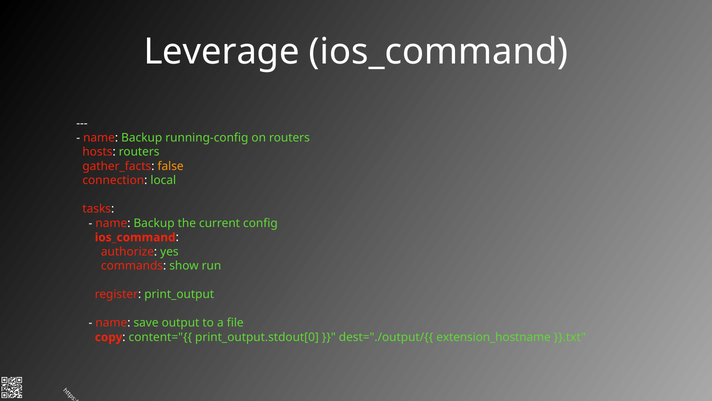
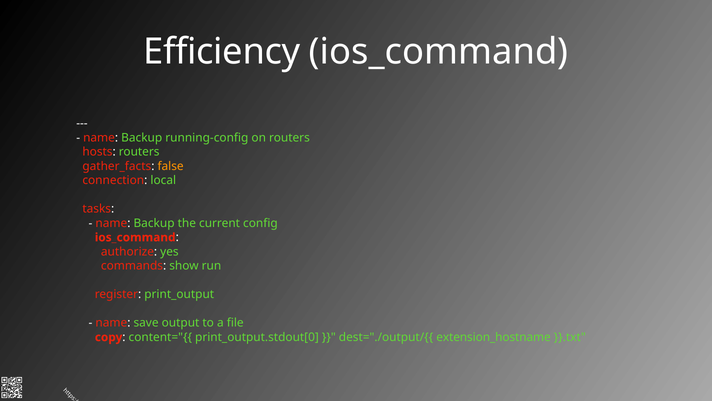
Leverage: Leverage -> Efficiency
